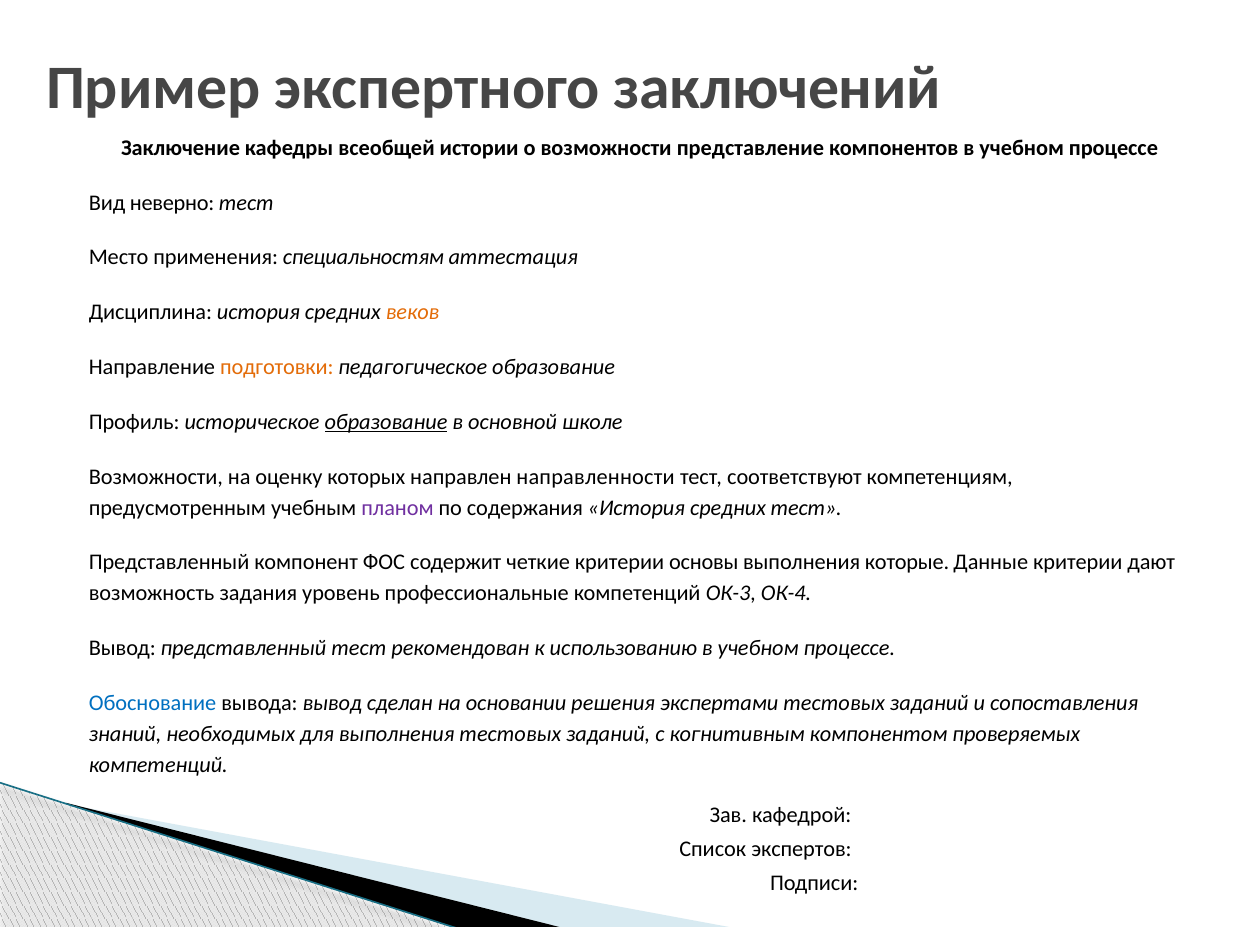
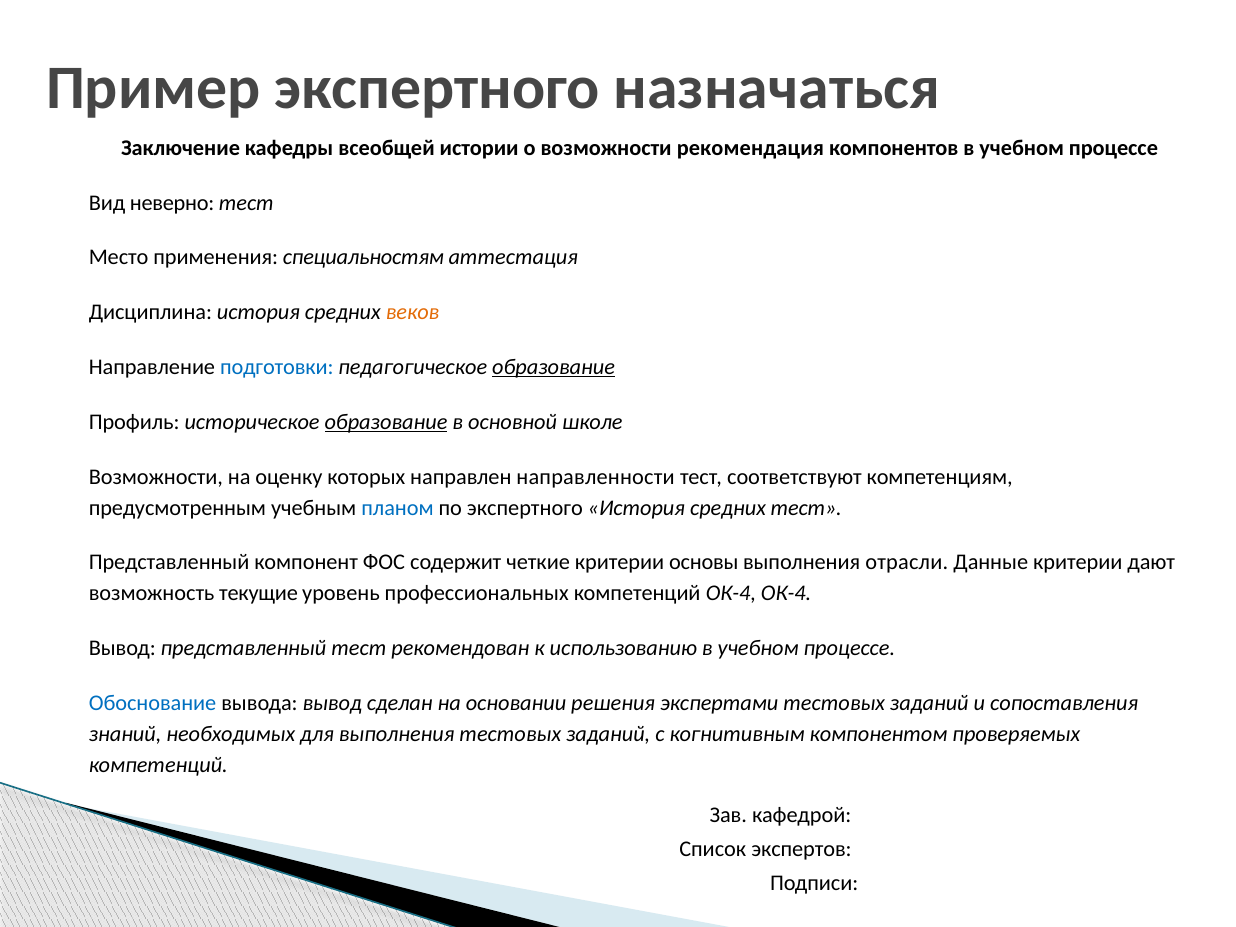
заключений: заключений -> назначаться
представление: представление -> рекомендация
подготовки colour: orange -> blue
образование at (554, 367) underline: none -> present
планом colour: purple -> blue
по содержания: содержания -> экспертного
которые: которые -> отрасли
задания: задания -> текущие
профессиональные: профессиональные -> профессиональных
компетенций ОК-3: ОК-3 -> ОК-4
